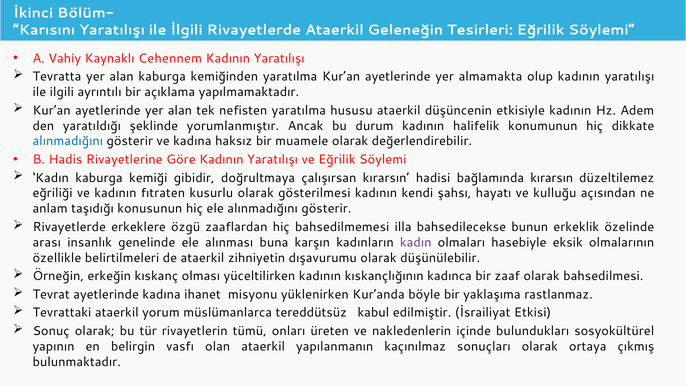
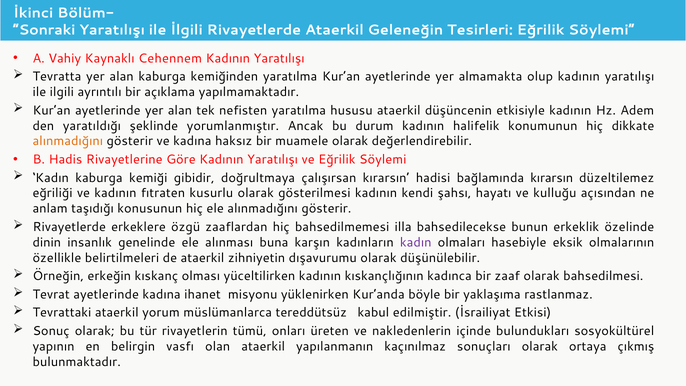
Karısını: Karısını -> Sonraki
alınmadığını at (68, 141) colour: blue -> orange
arası: arası -> dinin
